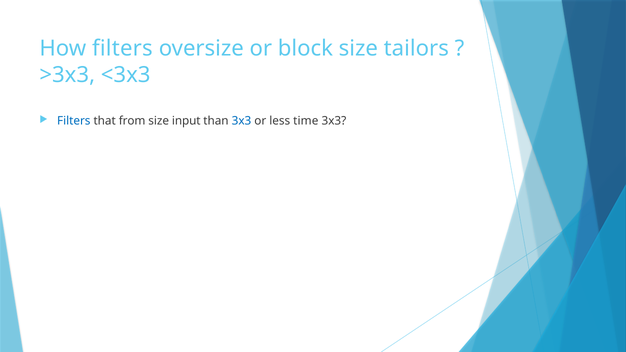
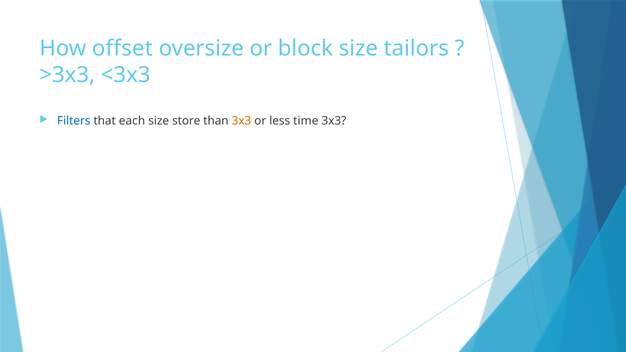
How filters: filters -> offset
from: from -> each
input: input -> store
3x3 at (241, 121) colour: blue -> orange
